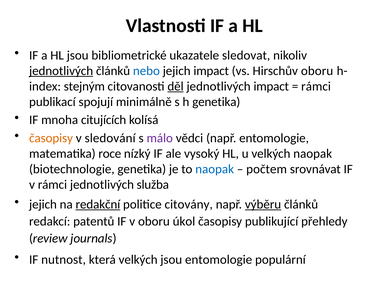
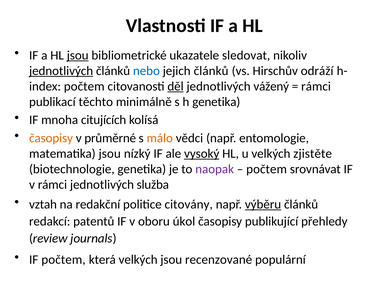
jsou at (78, 55) underline: none -> present
jejich impact: impact -> článků
Hirschův oboru: oboru -> odráží
stejným at (84, 86): stejným -> počtem
jednotlivých impact: impact -> vážený
spojují: spojují -> těchto
sledování: sledování -> průměrné
málo colour: purple -> orange
matematika roce: roce -> jsou
vysoký underline: none -> present
velkých naopak: naopak -> zjistěte
naopak at (215, 169) colour: blue -> purple
jejich at (43, 204): jejich -> vztah
redakční underline: present -> none
IF nutnost: nutnost -> počtem
jsou entomologie: entomologie -> recenzované
